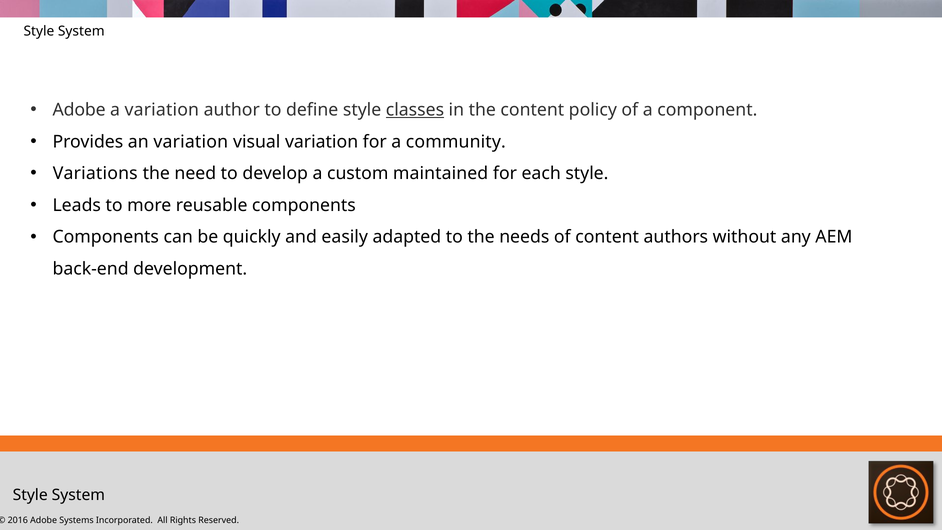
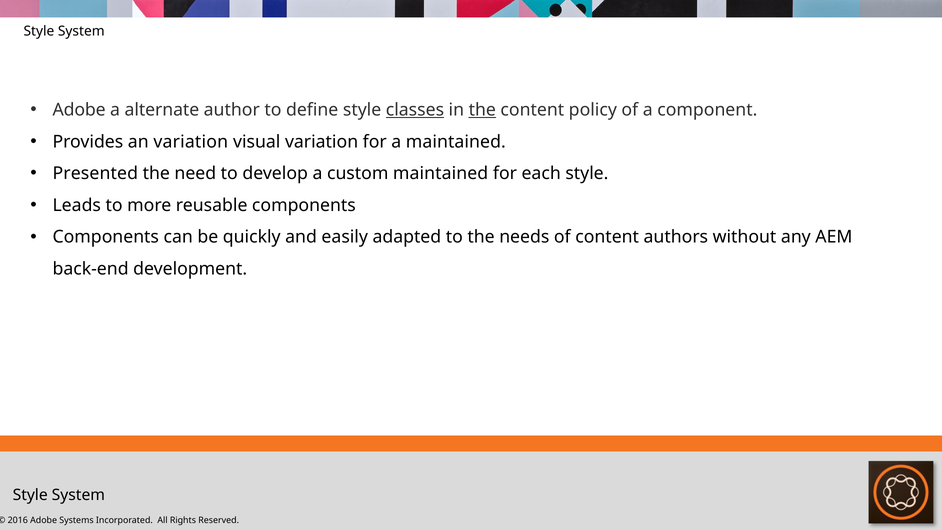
a variation: variation -> alternate
the at (482, 110) underline: none -> present
a community: community -> maintained
Variations: Variations -> Presented
